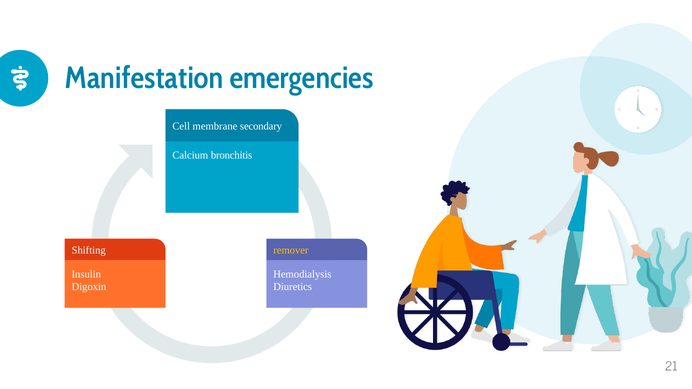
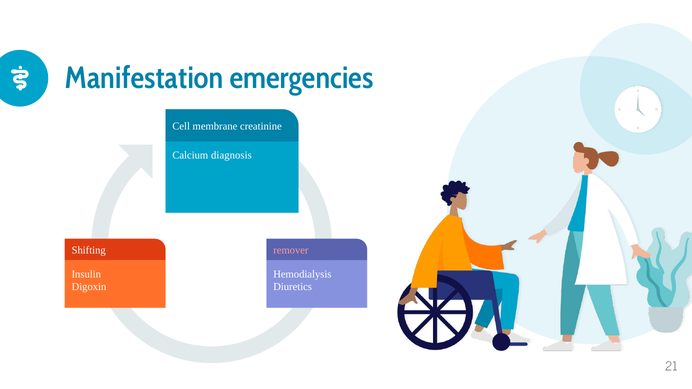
secondary: secondary -> creatinine
bronchitis: bronchitis -> diagnosis
remover colour: yellow -> pink
